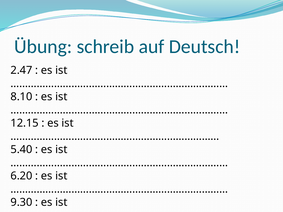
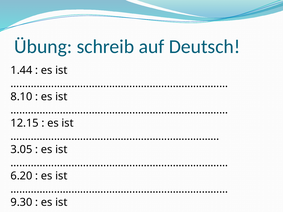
2.47: 2.47 -> 1.44
5.40: 5.40 -> 3.05
